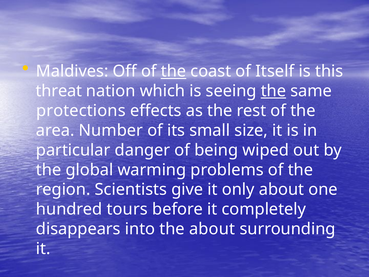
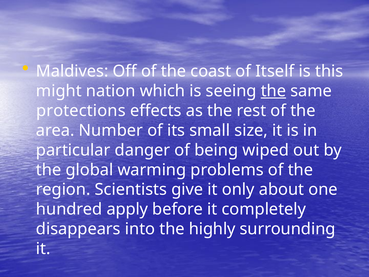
the at (174, 71) underline: present -> none
threat: threat -> might
tours: tours -> apply
the about: about -> highly
